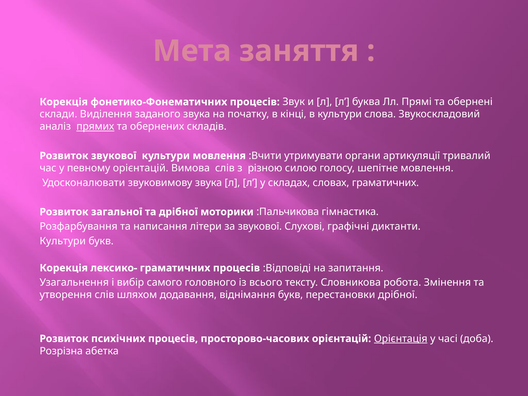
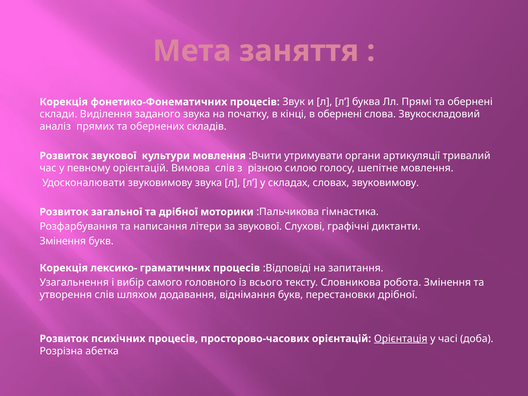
в культури: культури -> обернені
прямих underline: present -> none
словах граматичних: граматичних -> звуковимову
Культури at (63, 241): Культури -> Змінення
